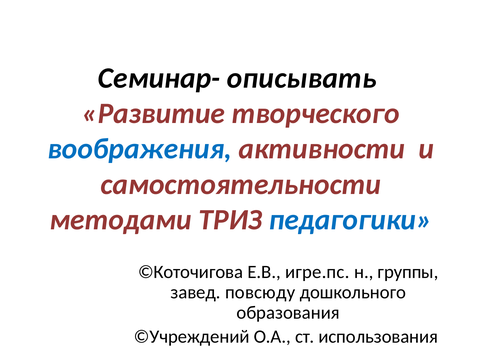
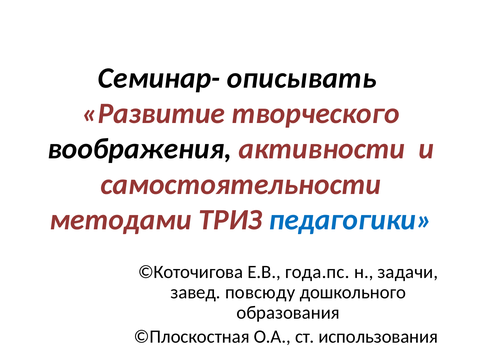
воображения colour: blue -> black
игре.пс: игре.пс -> года.пс
группы: группы -> задачи
©Учреждений: ©Учреждений -> ©Плоскостная
